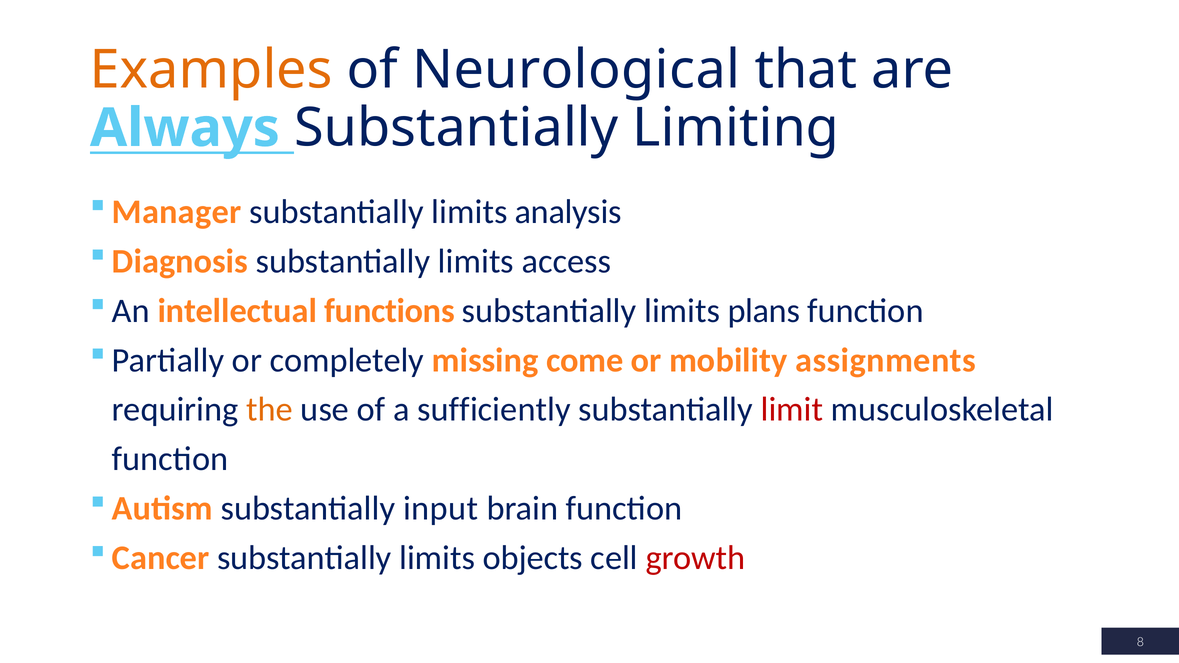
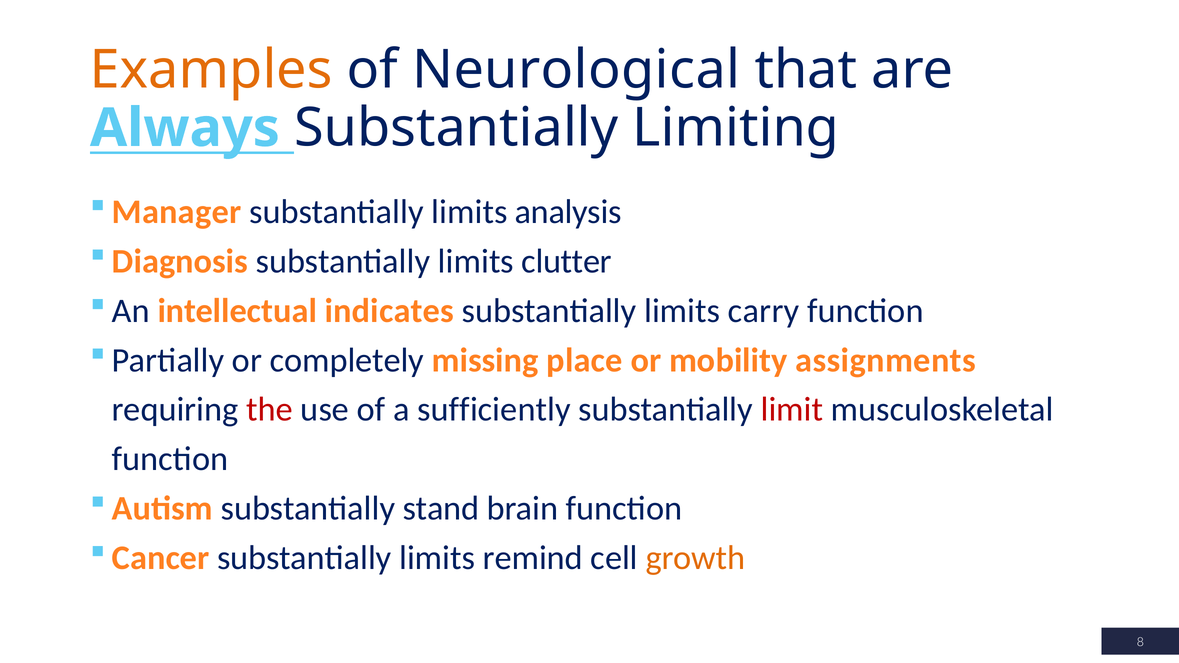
access: access -> clutter
functions: functions -> indicates
plans: plans -> carry
come: come -> place
the colour: orange -> red
input: input -> stand
objects: objects -> remind
growth colour: red -> orange
